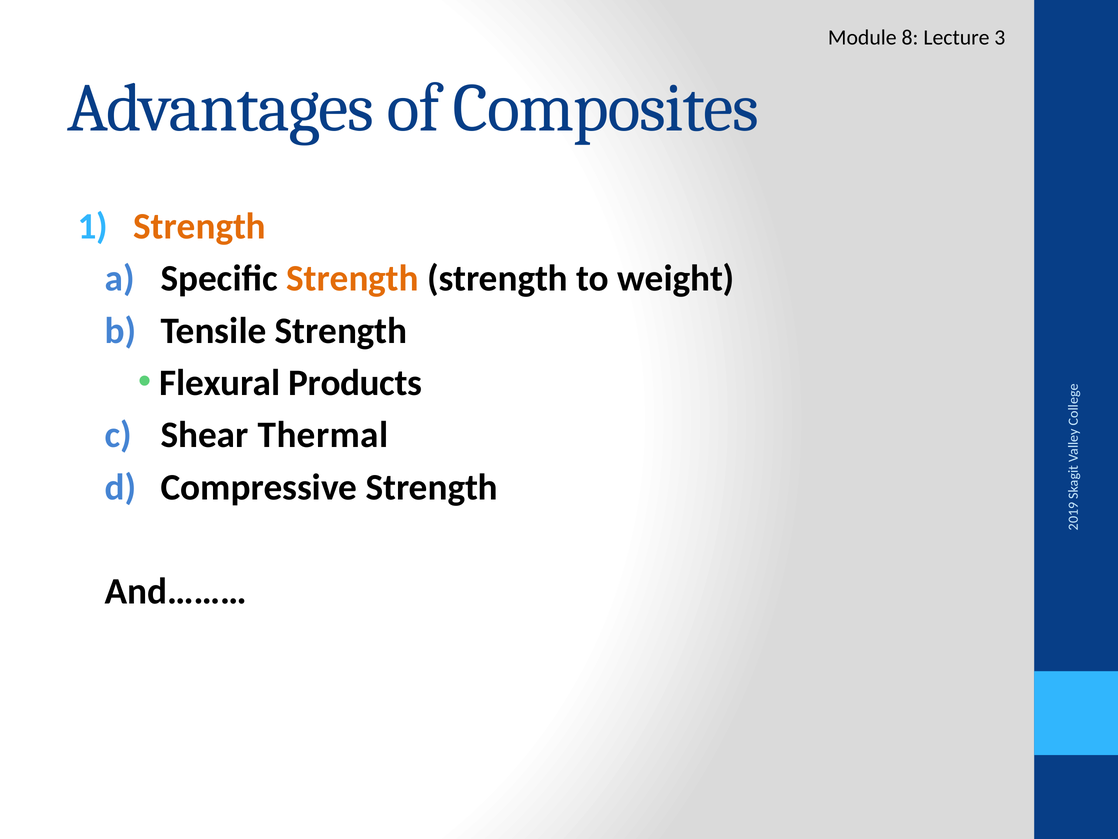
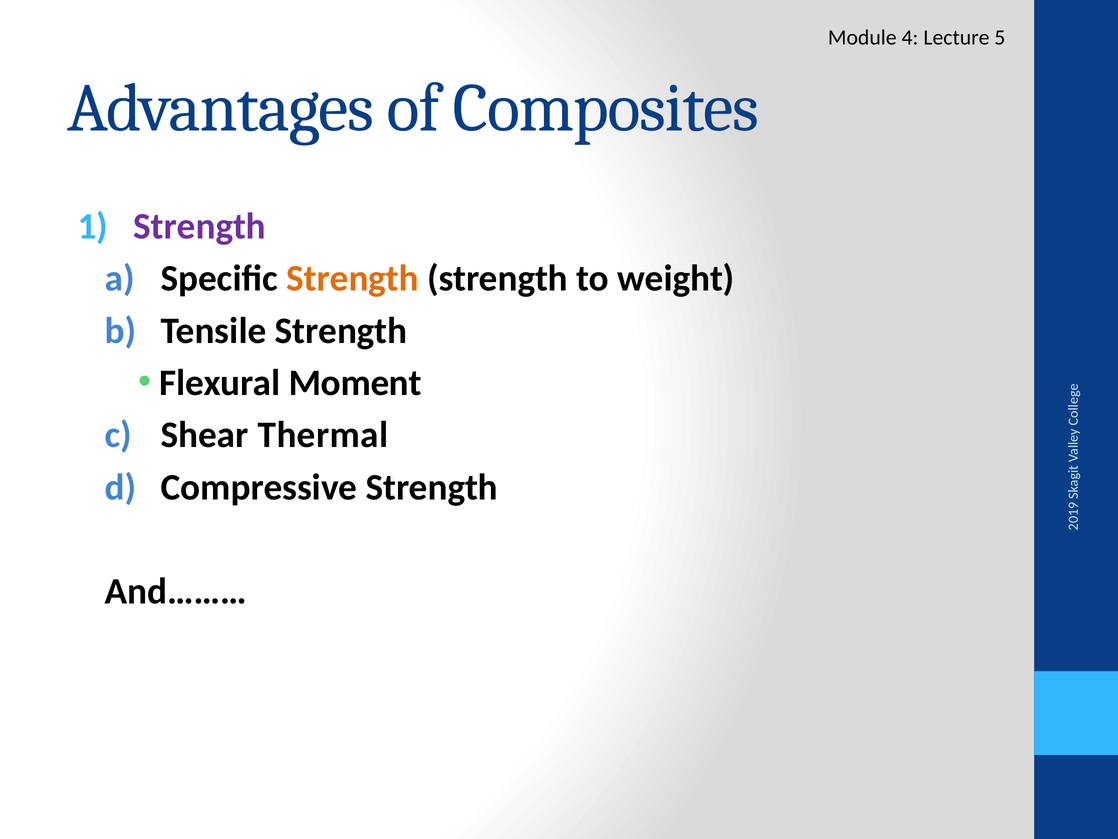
8: 8 -> 4
3: 3 -> 5
Strength at (200, 226) colour: orange -> purple
Products: Products -> Moment
